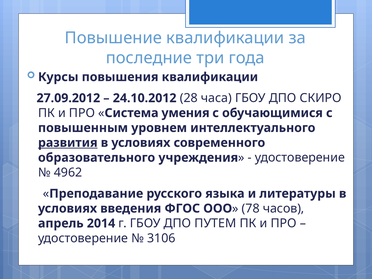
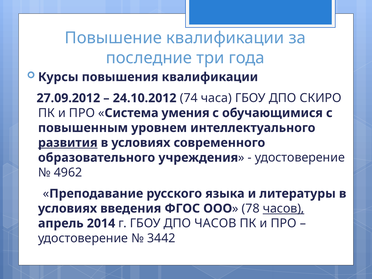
28: 28 -> 74
часов at (284, 208) underline: none -> present
ДПО ПУТЕМ: ПУТЕМ -> ЧАСОВ
3106: 3106 -> 3442
